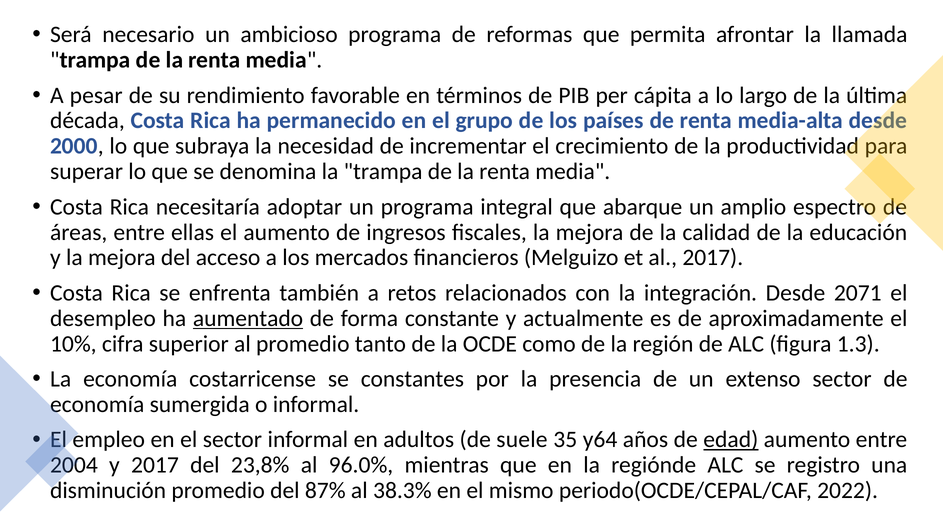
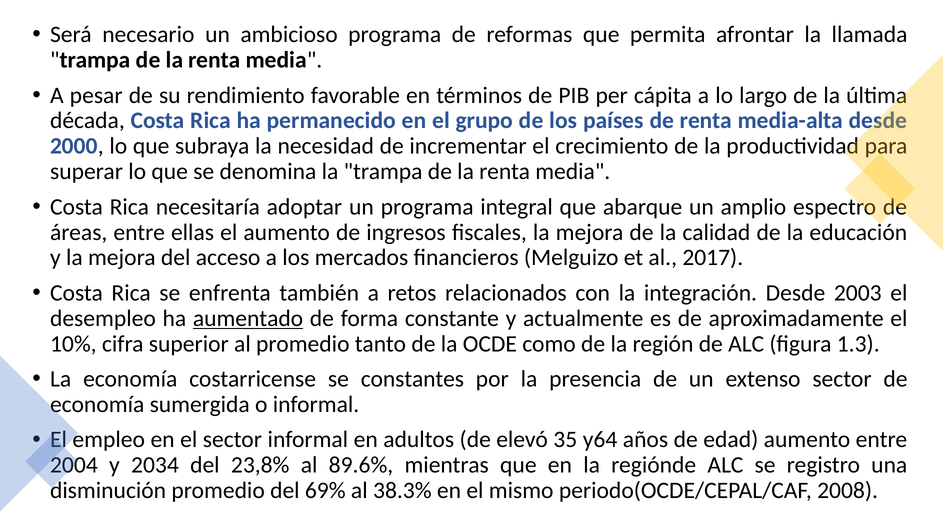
2071: 2071 -> 2003
suele: suele -> elevó
edad underline: present -> none
y 2017: 2017 -> 2034
96.0%: 96.0% -> 89.6%
87%: 87% -> 69%
2022: 2022 -> 2008
